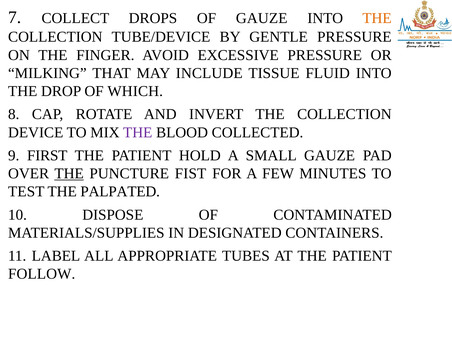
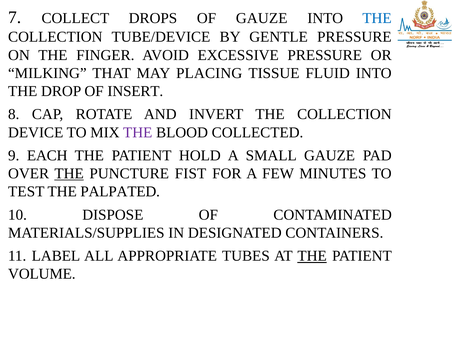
THE at (377, 18) colour: orange -> blue
INCLUDE: INCLUDE -> PLACING
WHICH: WHICH -> INSERT
FIRST: FIRST -> EACH
THE at (312, 256) underline: none -> present
FOLLOW: FOLLOW -> VOLUME
